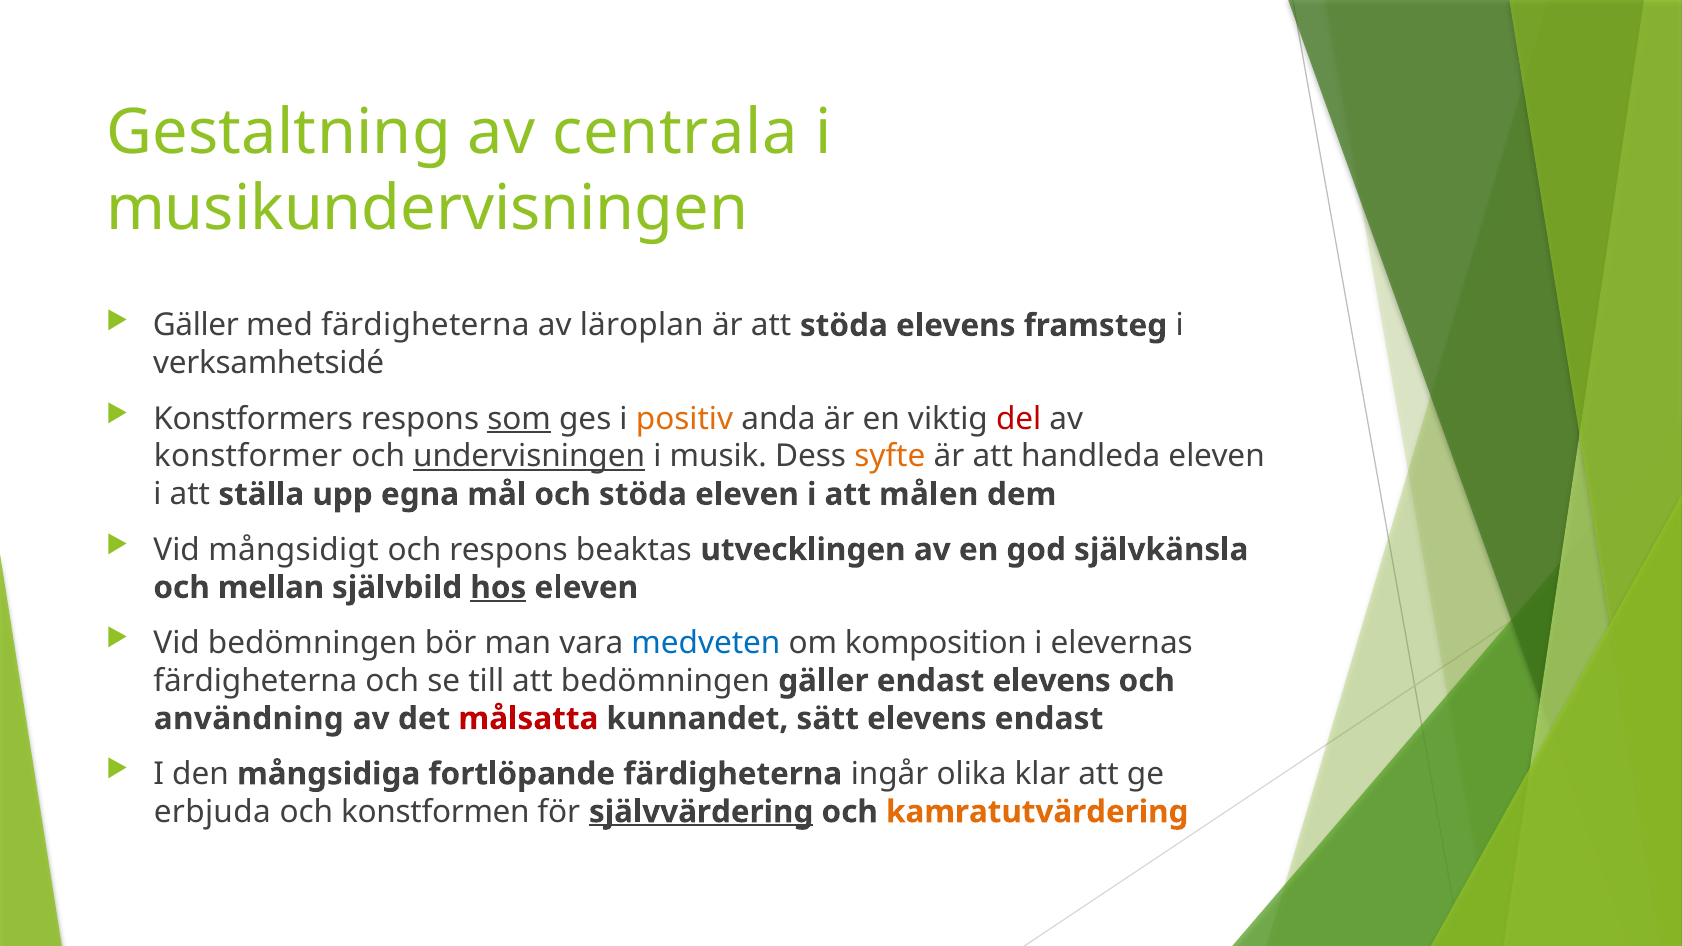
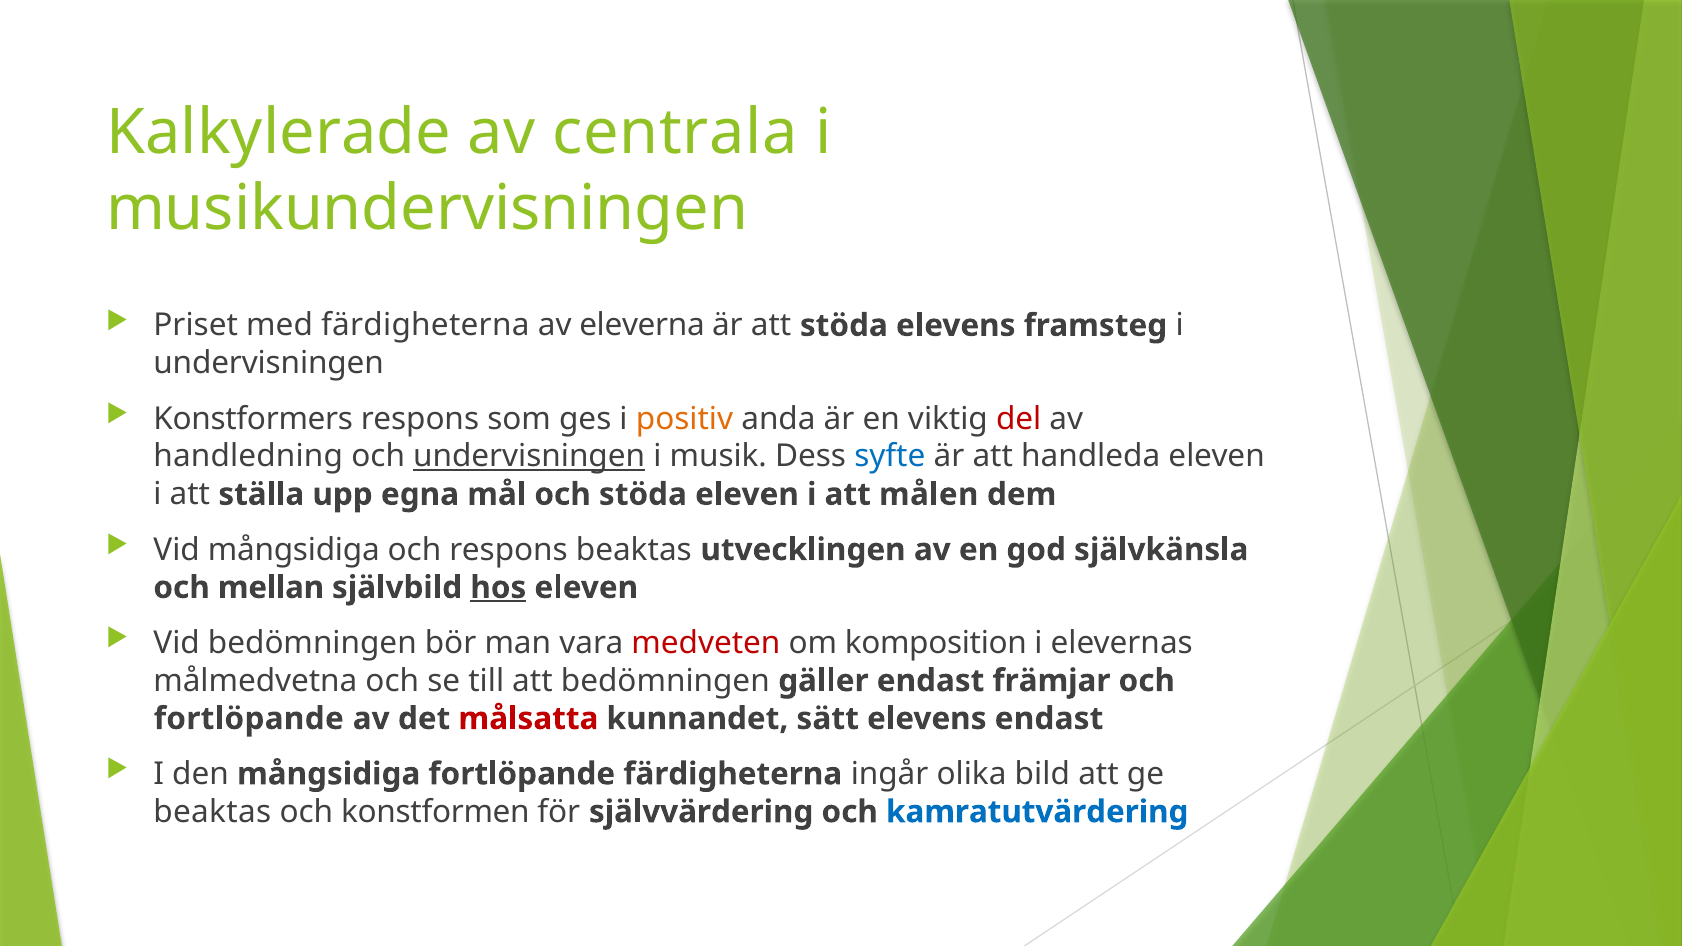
Gestaltning: Gestaltning -> Kalkylerade
Gäller at (196, 326): Gäller -> Priset
läroplan: läroplan -> eleverna
verksamhetsidé at (269, 363): verksamhetsidé -> undervisningen
som underline: present -> none
konstformer: konstformer -> handledning
syfte colour: orange -> blue
Vid mångsidigt: mångsidigt -> mångsidiga
medveten colour: blue -> red
färdigheterna at (255, 681): färdigheterna -> målmedvetna
endast elevens: elevens -> främjar
användning at (249, 719): användning -> fortlöpande
klar: klar -> bild
erbjuda at (212, 812): erbjuda -> beaktas
självvärdering underline: present -> none
kamratutvärdering colour: orange -> blue
